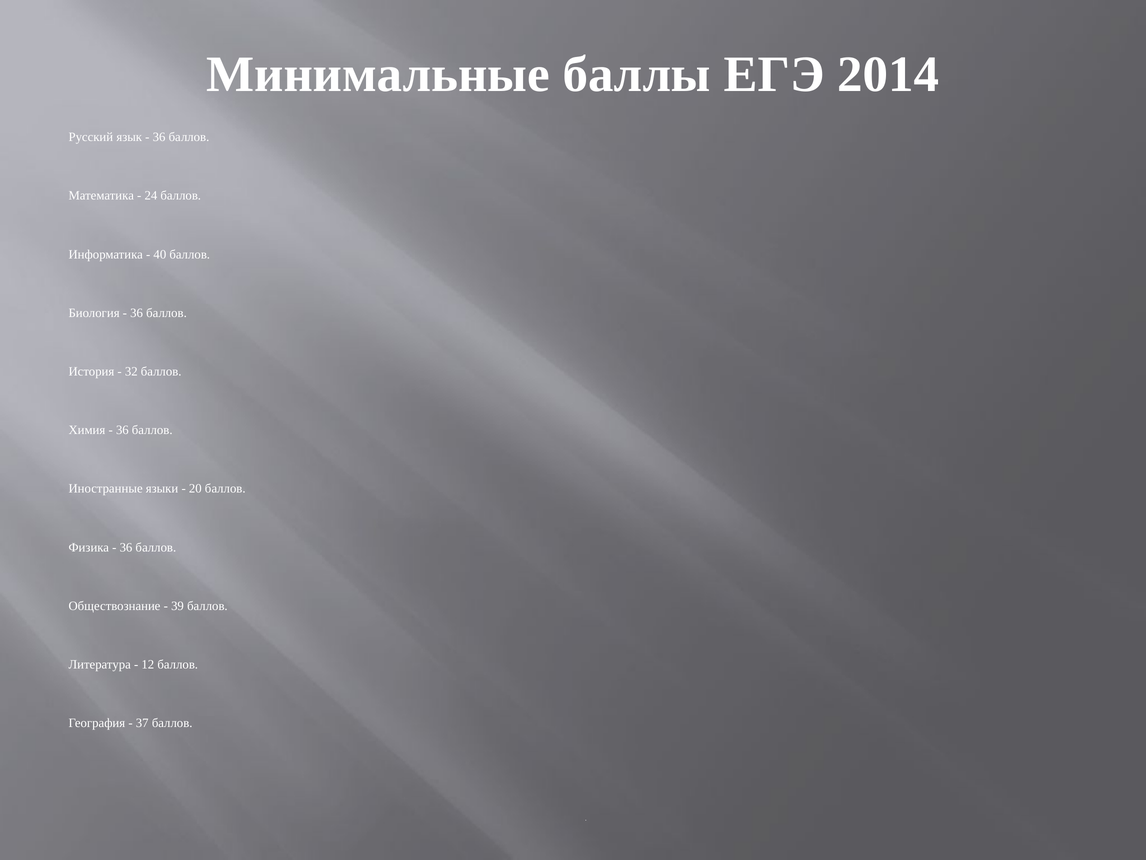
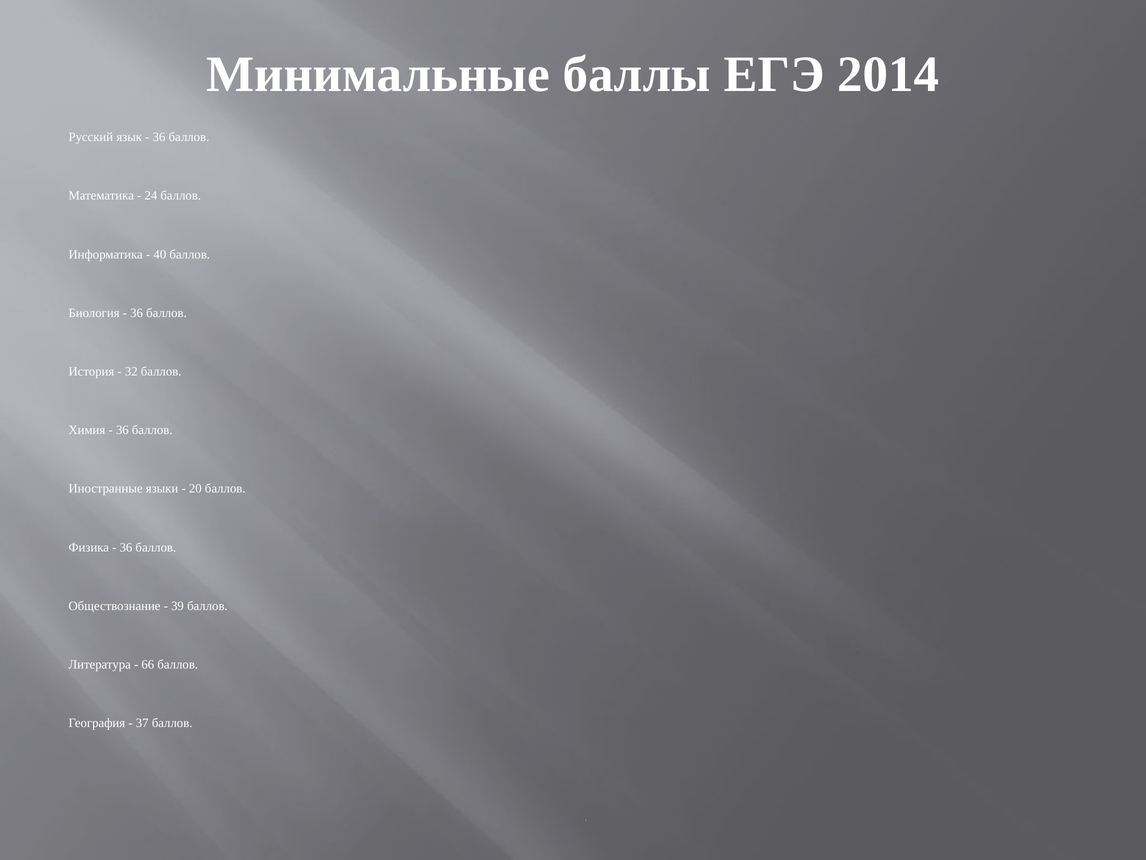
12: 12 -> 66
